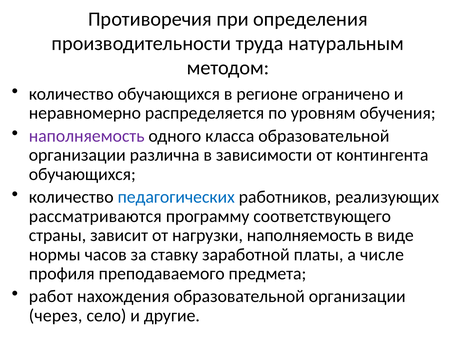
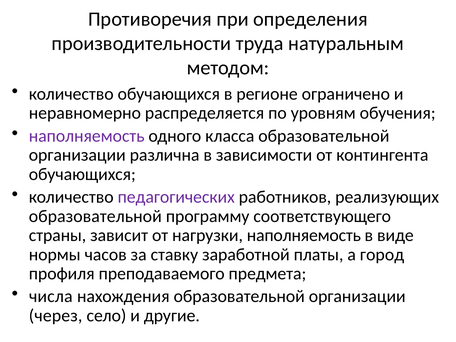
педагогических colour: blue -> purple
рассматриваются at (95, 216): рассматриваются -> образовательной
числе: числе -> город
работ: работ -> числа
